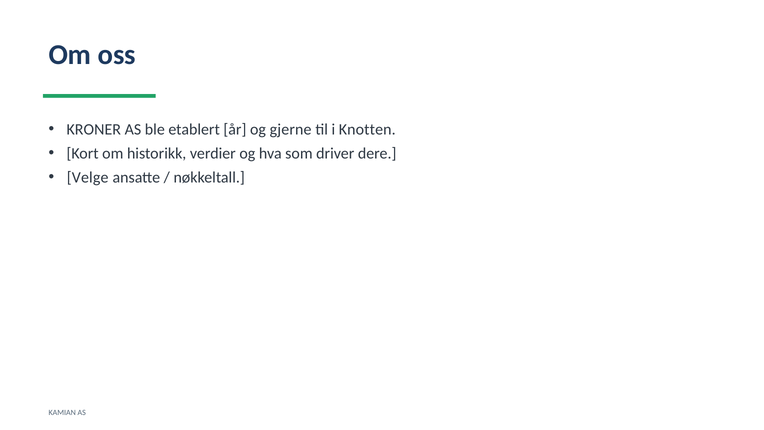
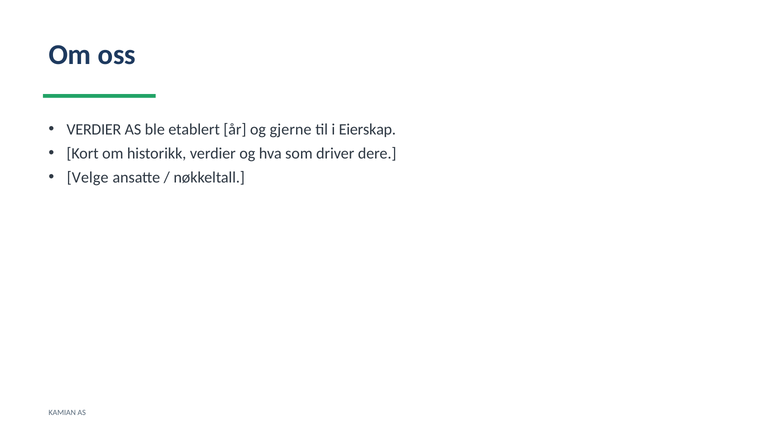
KRONER at (94, 129): KRONER -> VERDIER
Knotten: Knotten -> Eierskap
